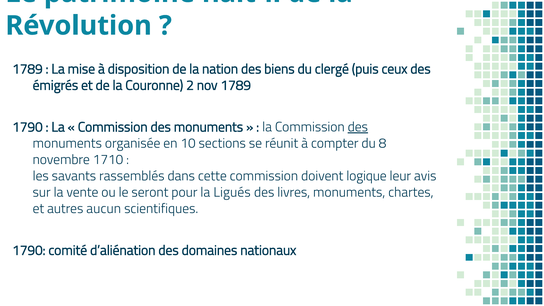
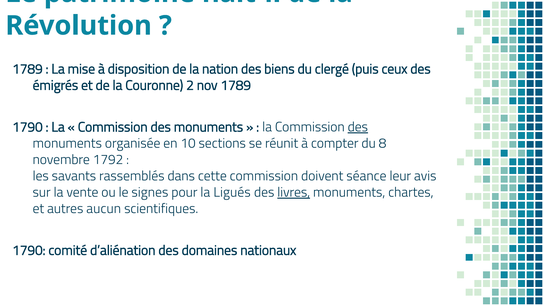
1710: 1710 -> 1792
logique: logique -> séance
seront: seront -> signes
livres underline: none -> present
